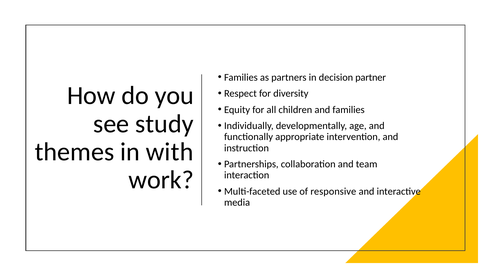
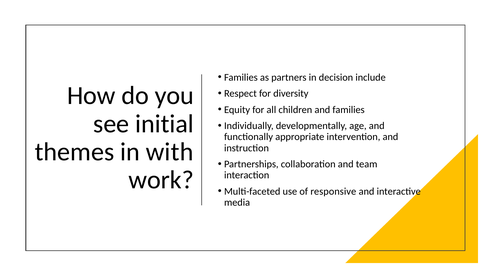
partner: partner -> include
study: study -> initial
